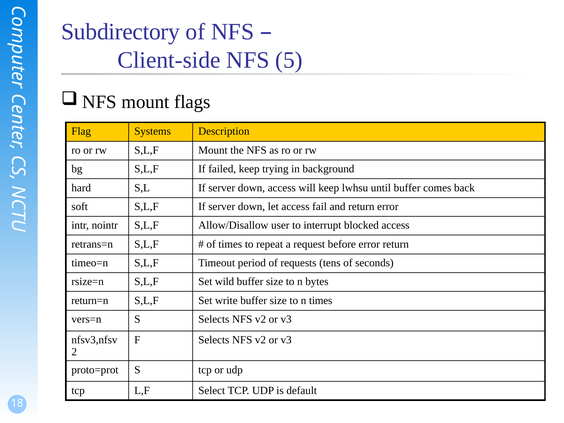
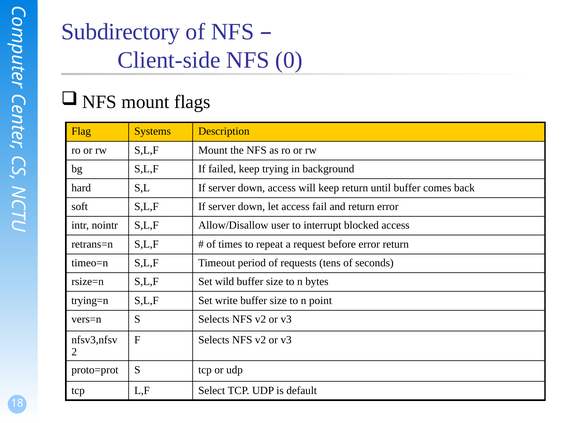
5: 5 -> 0
keep lwhsu: lwhsu -> return
return=n: return=n -> trying=n
n times: times -> point
